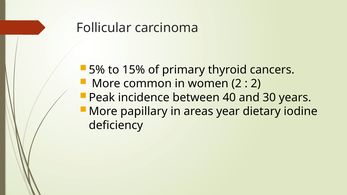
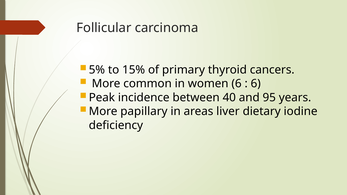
women 2: 2 -> 6
2 at (256, 84): 2 -> 6
30: 30 -> 95
year: year -> liver
